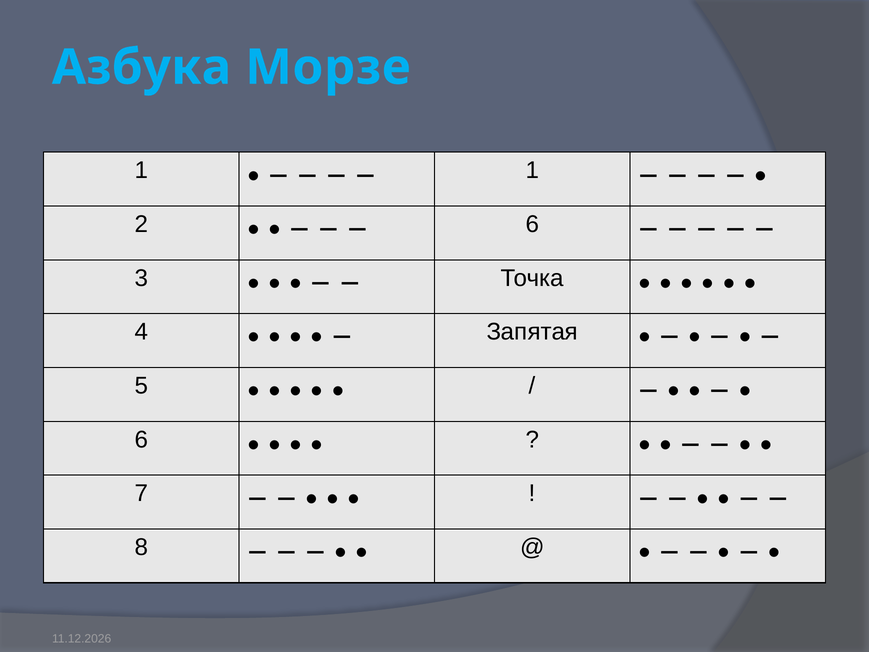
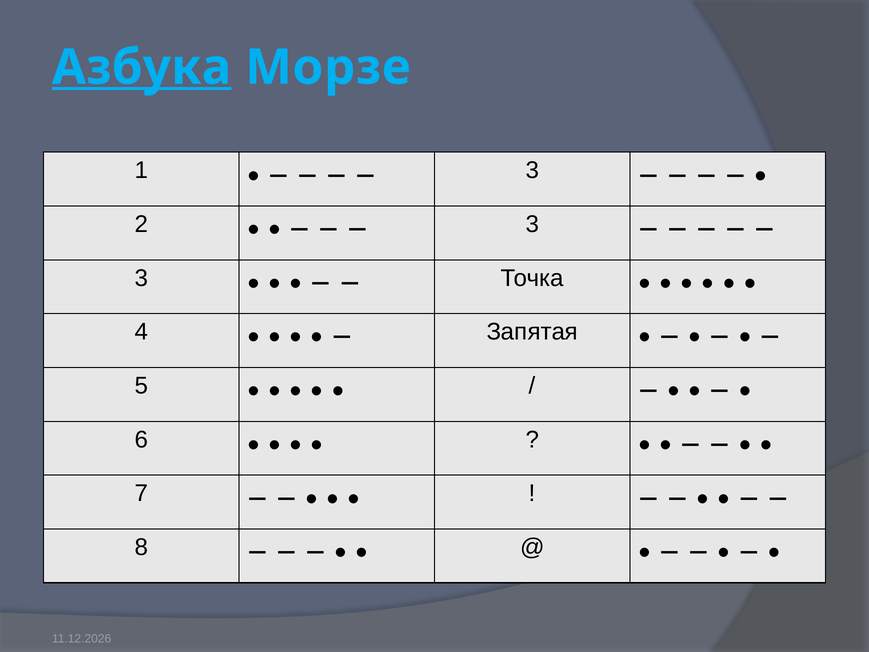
Азбука underline: none -> present
1 at (532, 170): 1 -> 3
6 at (532, 224): 6 -> 3
